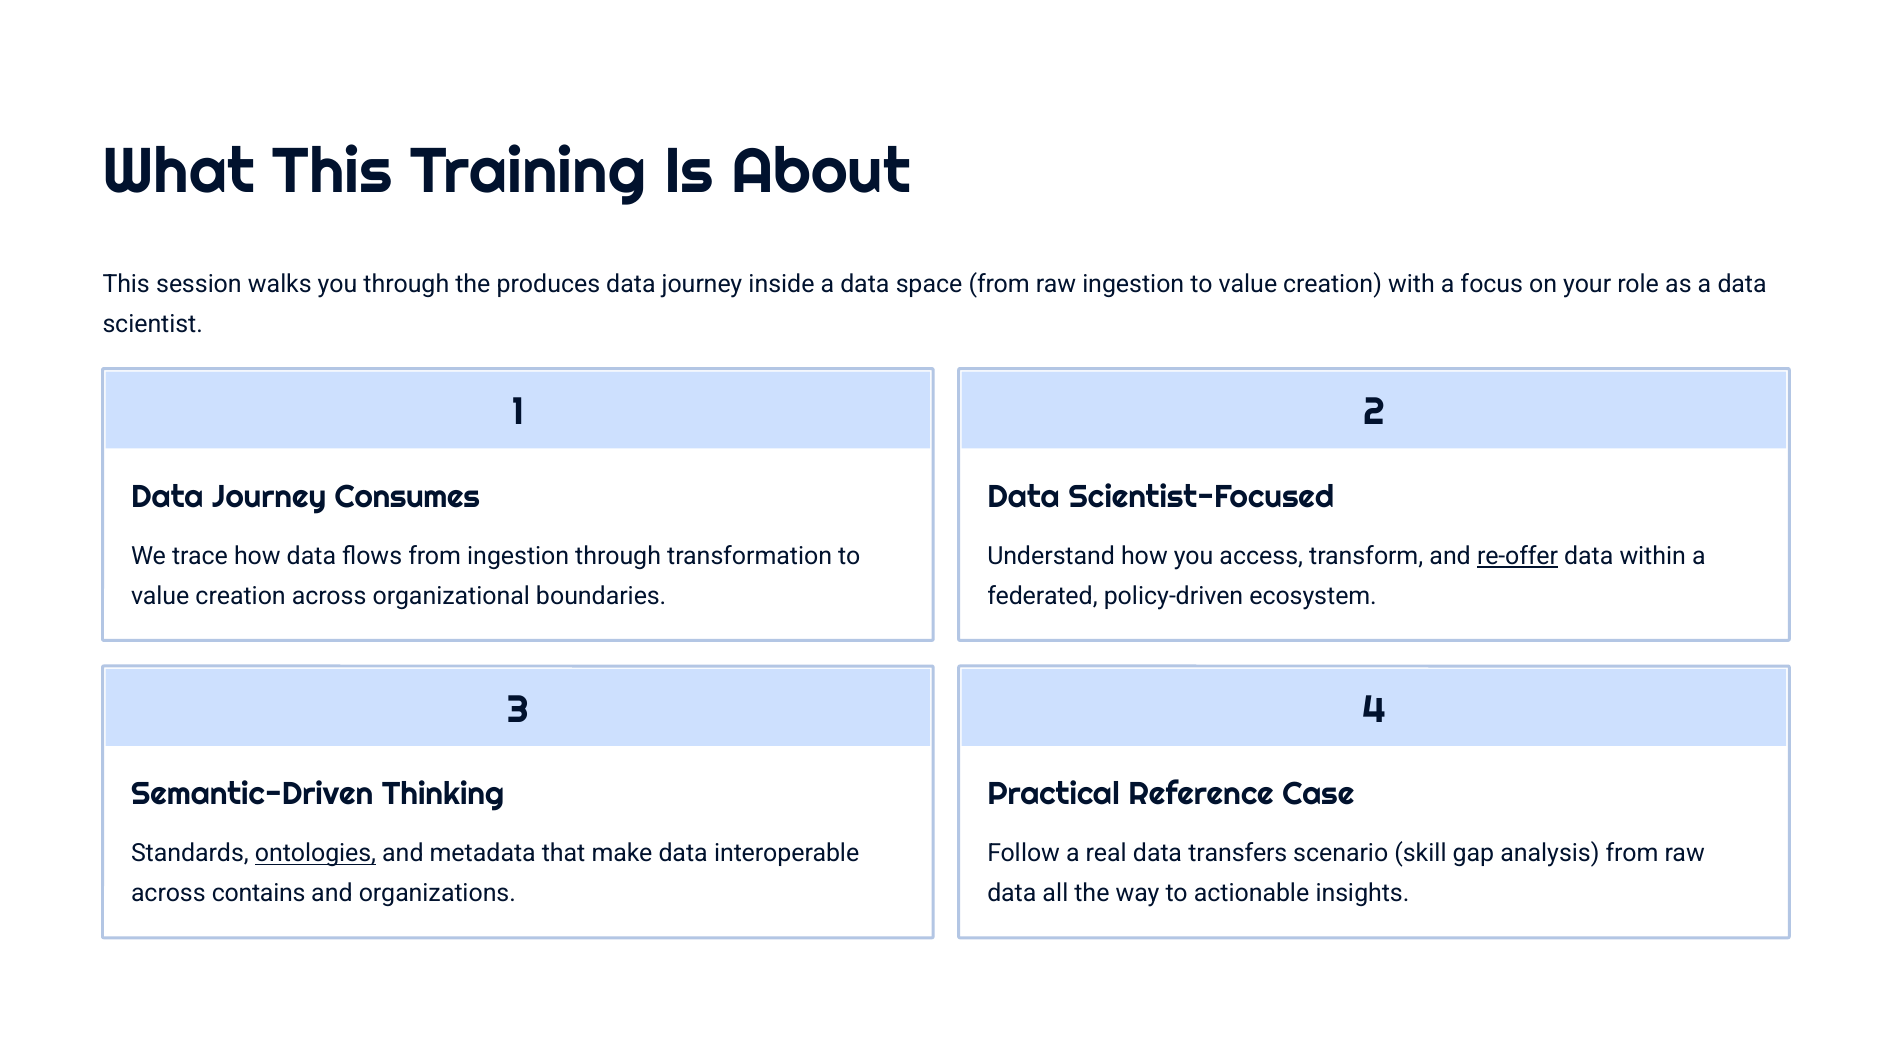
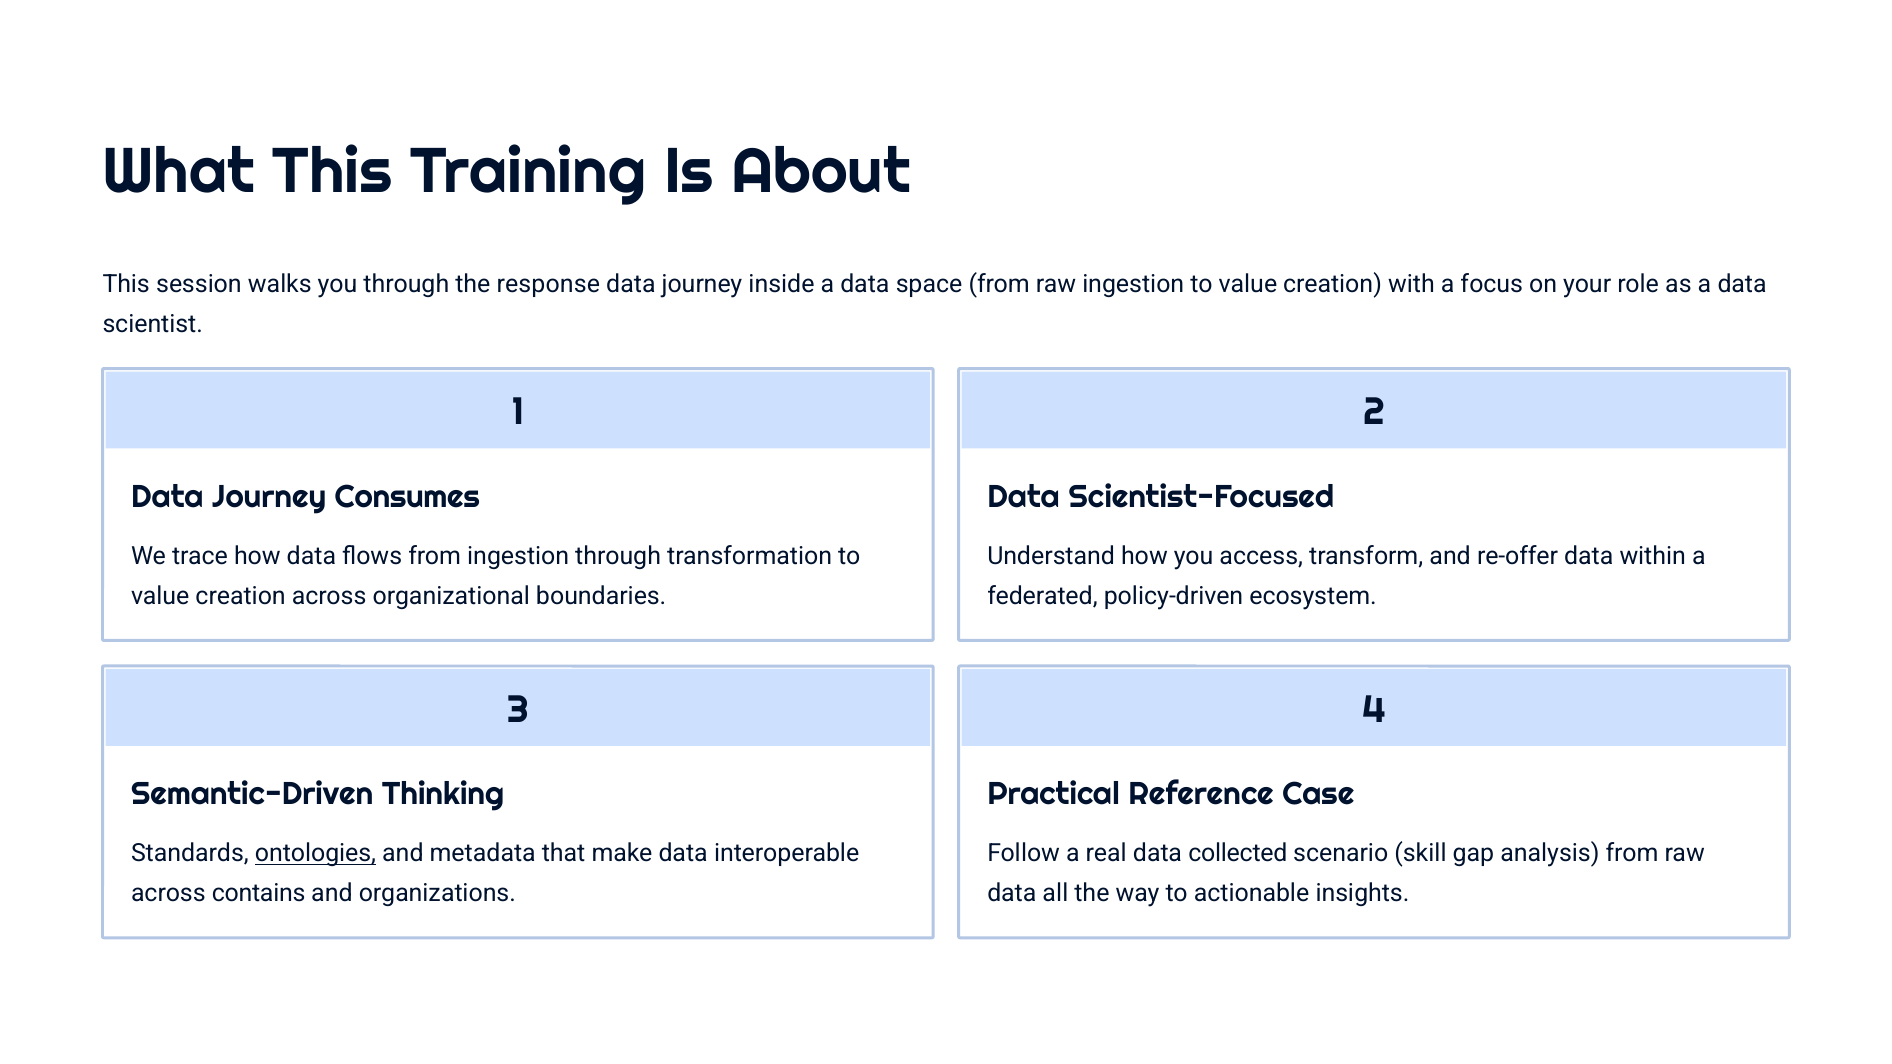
produces: produces -> response
re-offer underline: present -> none
transfers: transfers -> collected
